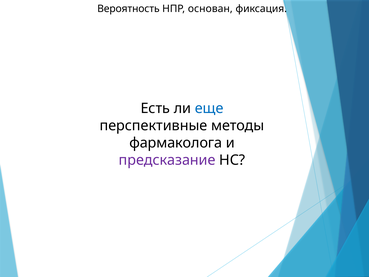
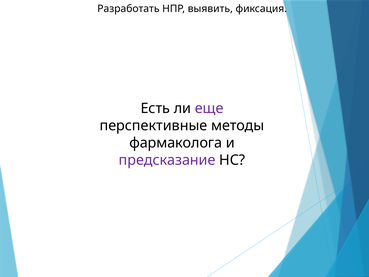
Вероятность: Вероятность -> Разработать
основан: основан -> выявить
еще colour: blue -> purple
